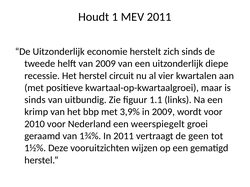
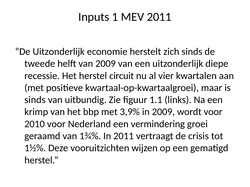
Houdt: Houdt -> Inputs
weerspiegelt: weerspiegelt -> vermindering
geen: geen -> crisis
